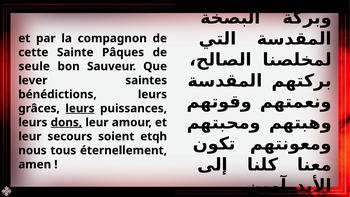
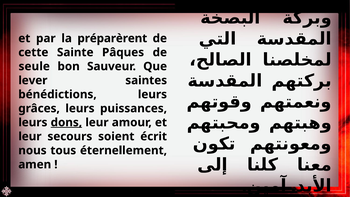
compagnon: compagnon -> préparèrent
leurs at (80, 108) underline: present -> none
etqh: etqh -> écrit
